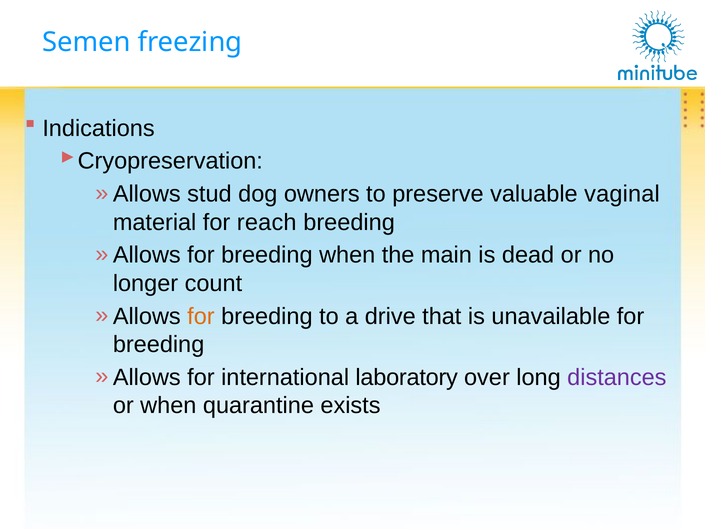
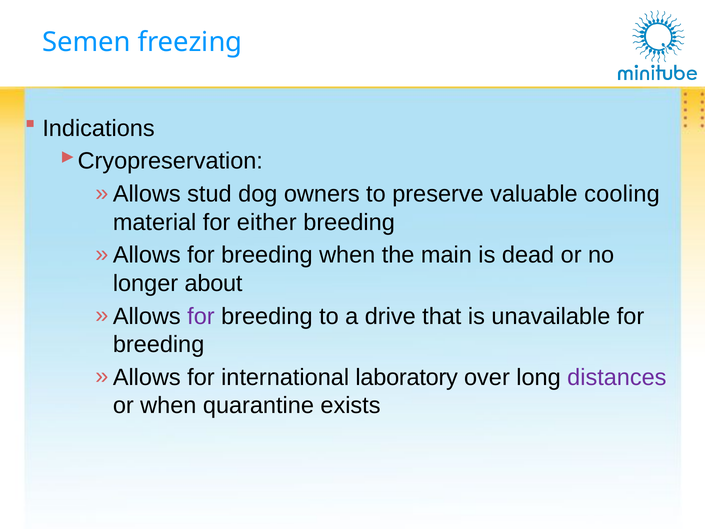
vaginal: vaginal -> cooling
reach: reach -> either
count: count -> about
for at (201, 316) colour: orange -> purple
